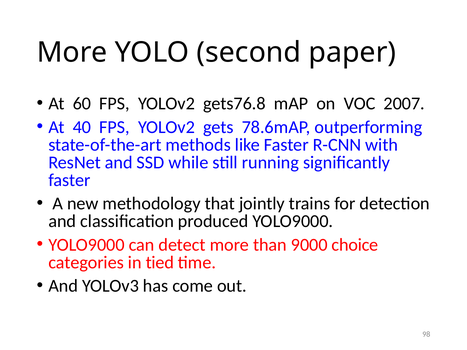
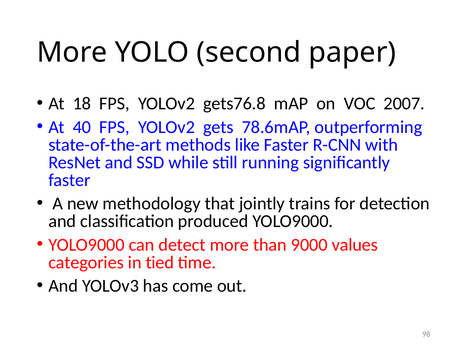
60: 60 -> 18
choice: choice -> values
